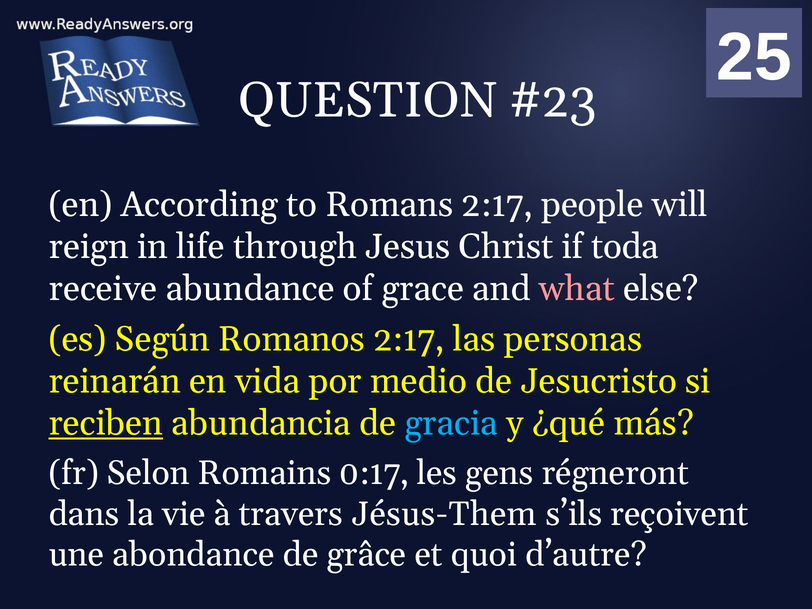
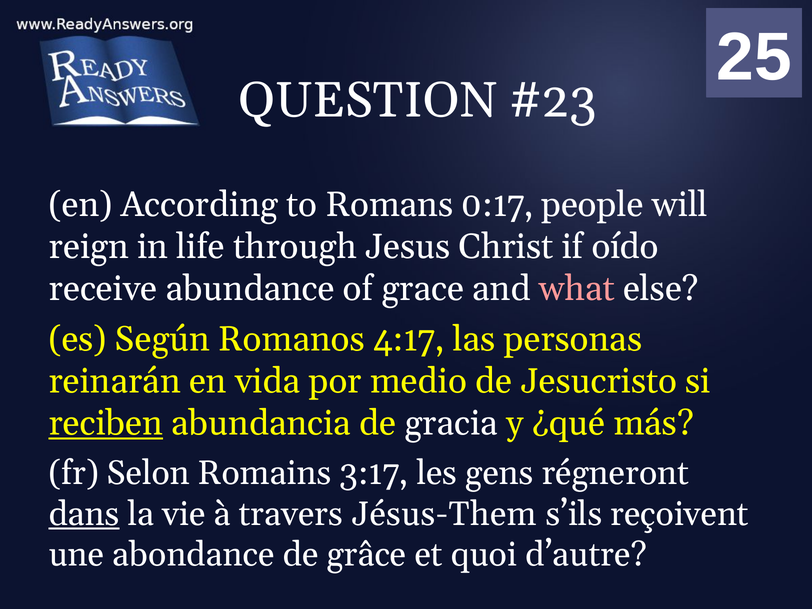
Romans 2:17: 2:17 -> 0:17
toda: toda -> oído
Romanos 2:17: 2:17 -> 4:17
gracia colour: light blue -> white
0:17: 0:17 -> 3:17
dans underline: none -> present
